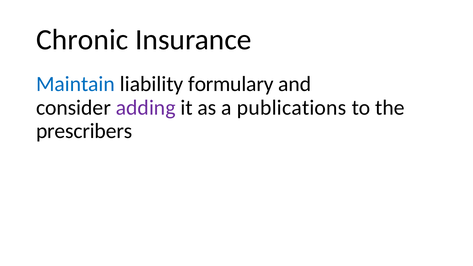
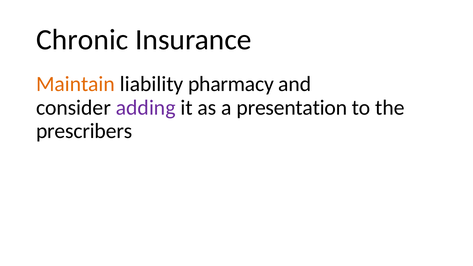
Maintain colour: blue -> orange
formulary: formulary -> pharmacy
publications: publications -> presentation
